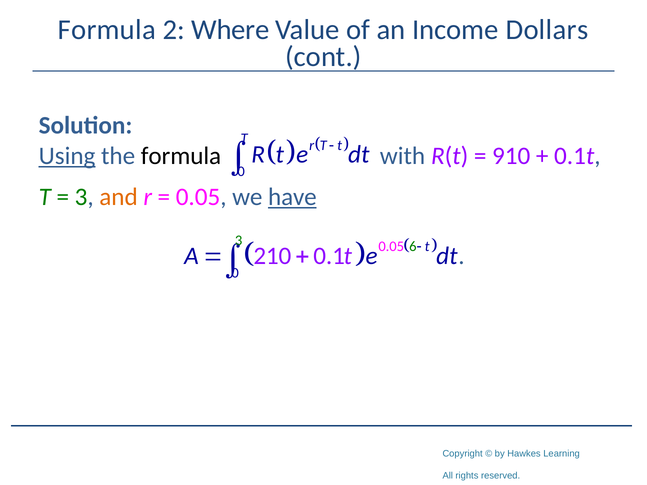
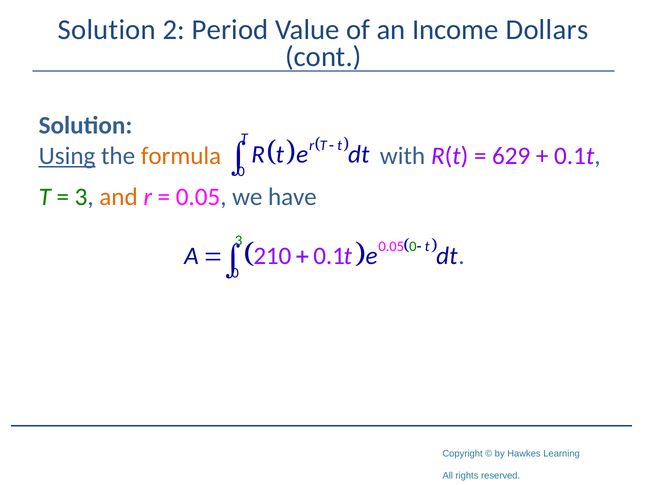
Formula at (107, 30): Formula -> Solution
Where: Where -> Period
formula at (181, 156) colour: black -> orange
910: 910 -> 629
have underline: present -> none
3 6: 6 -> 0
